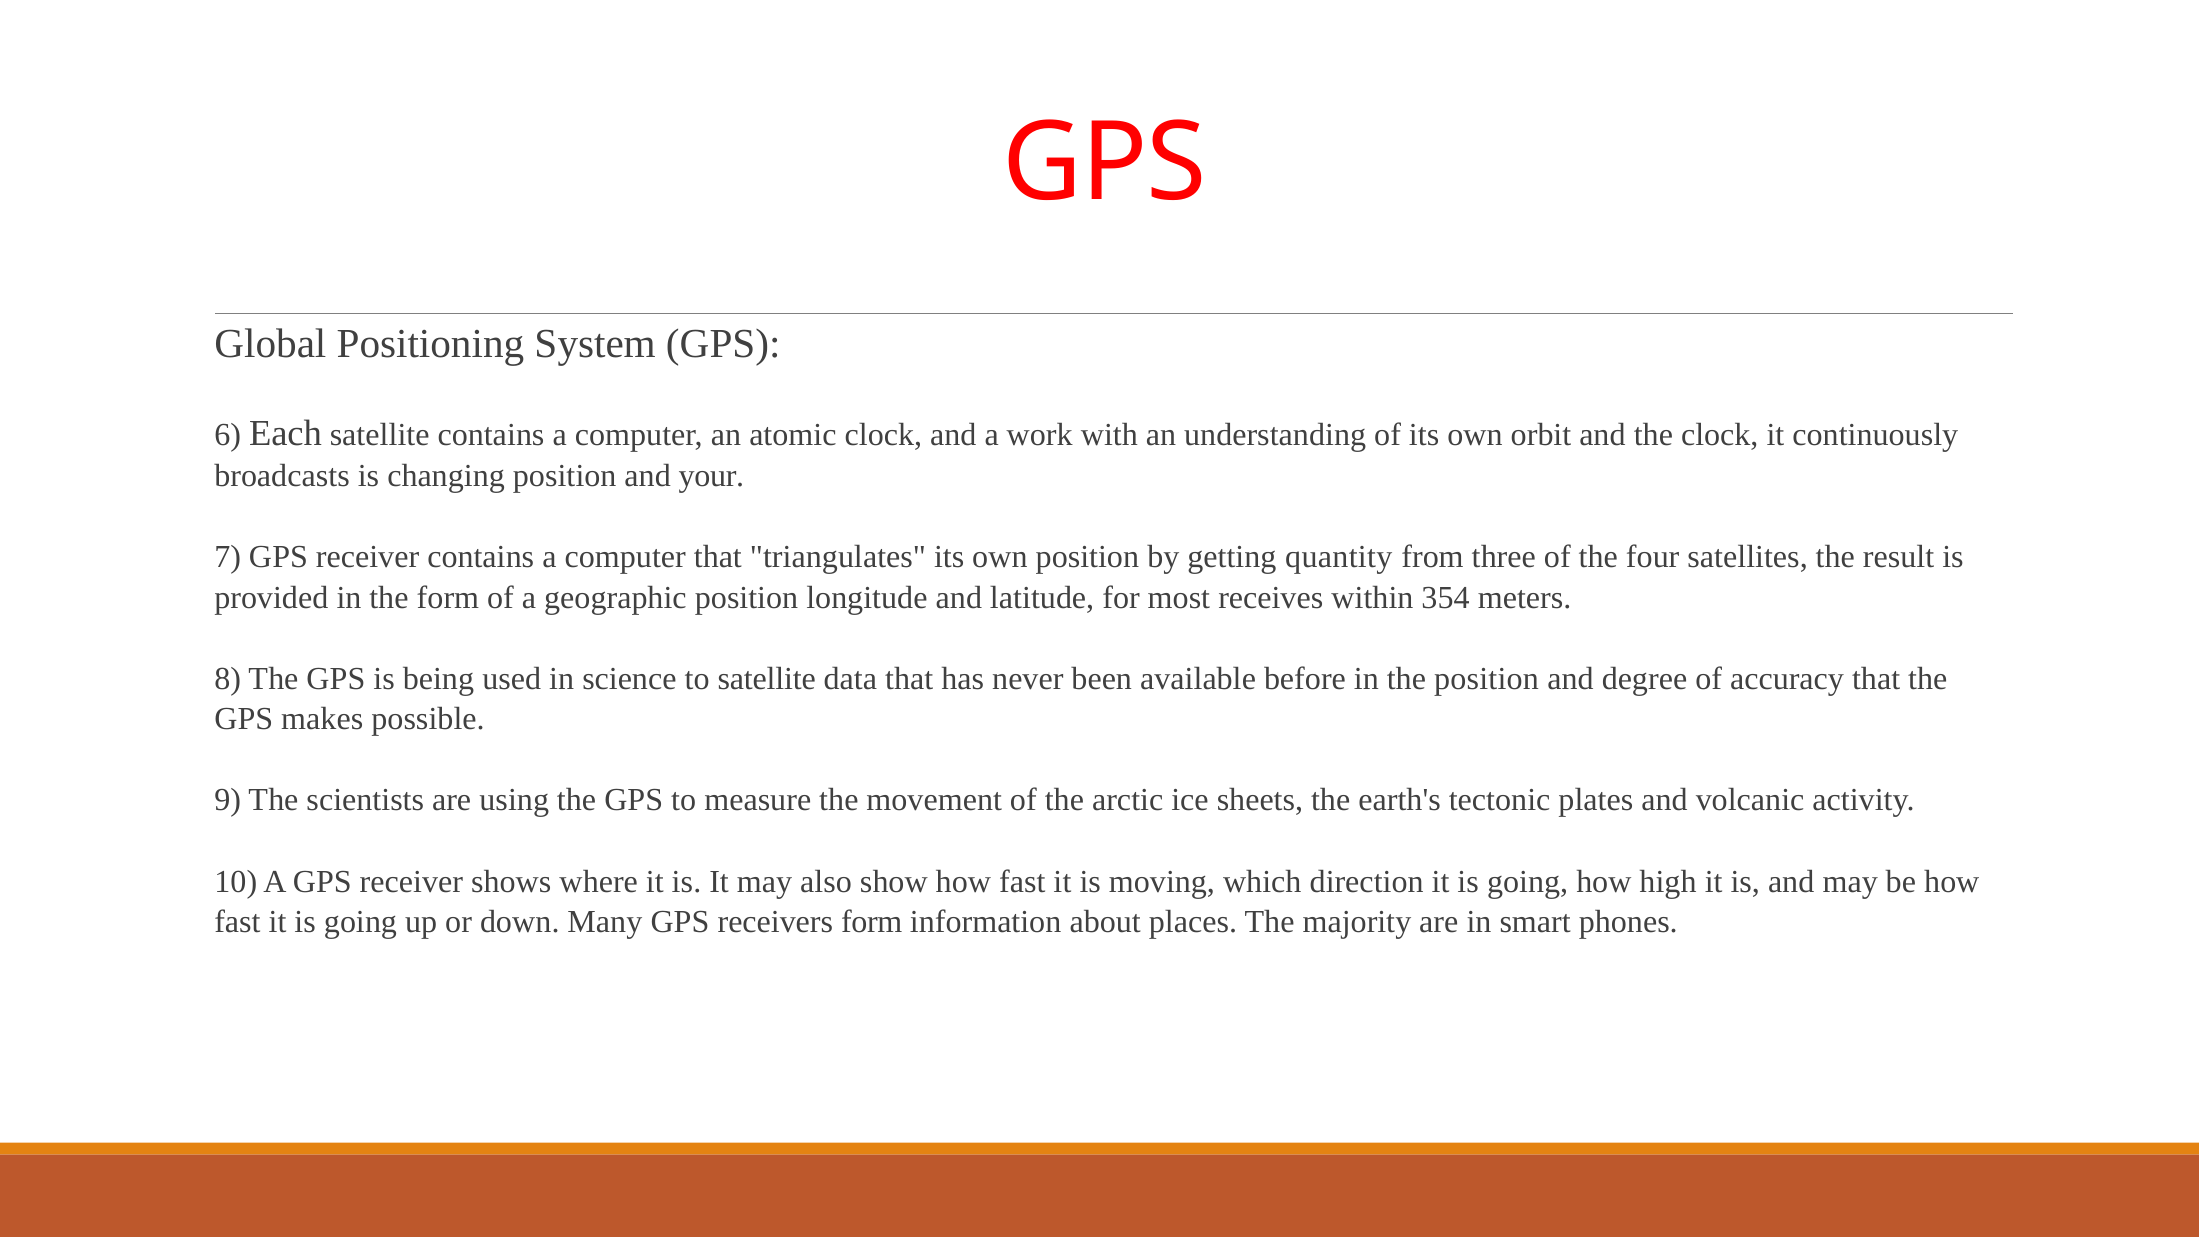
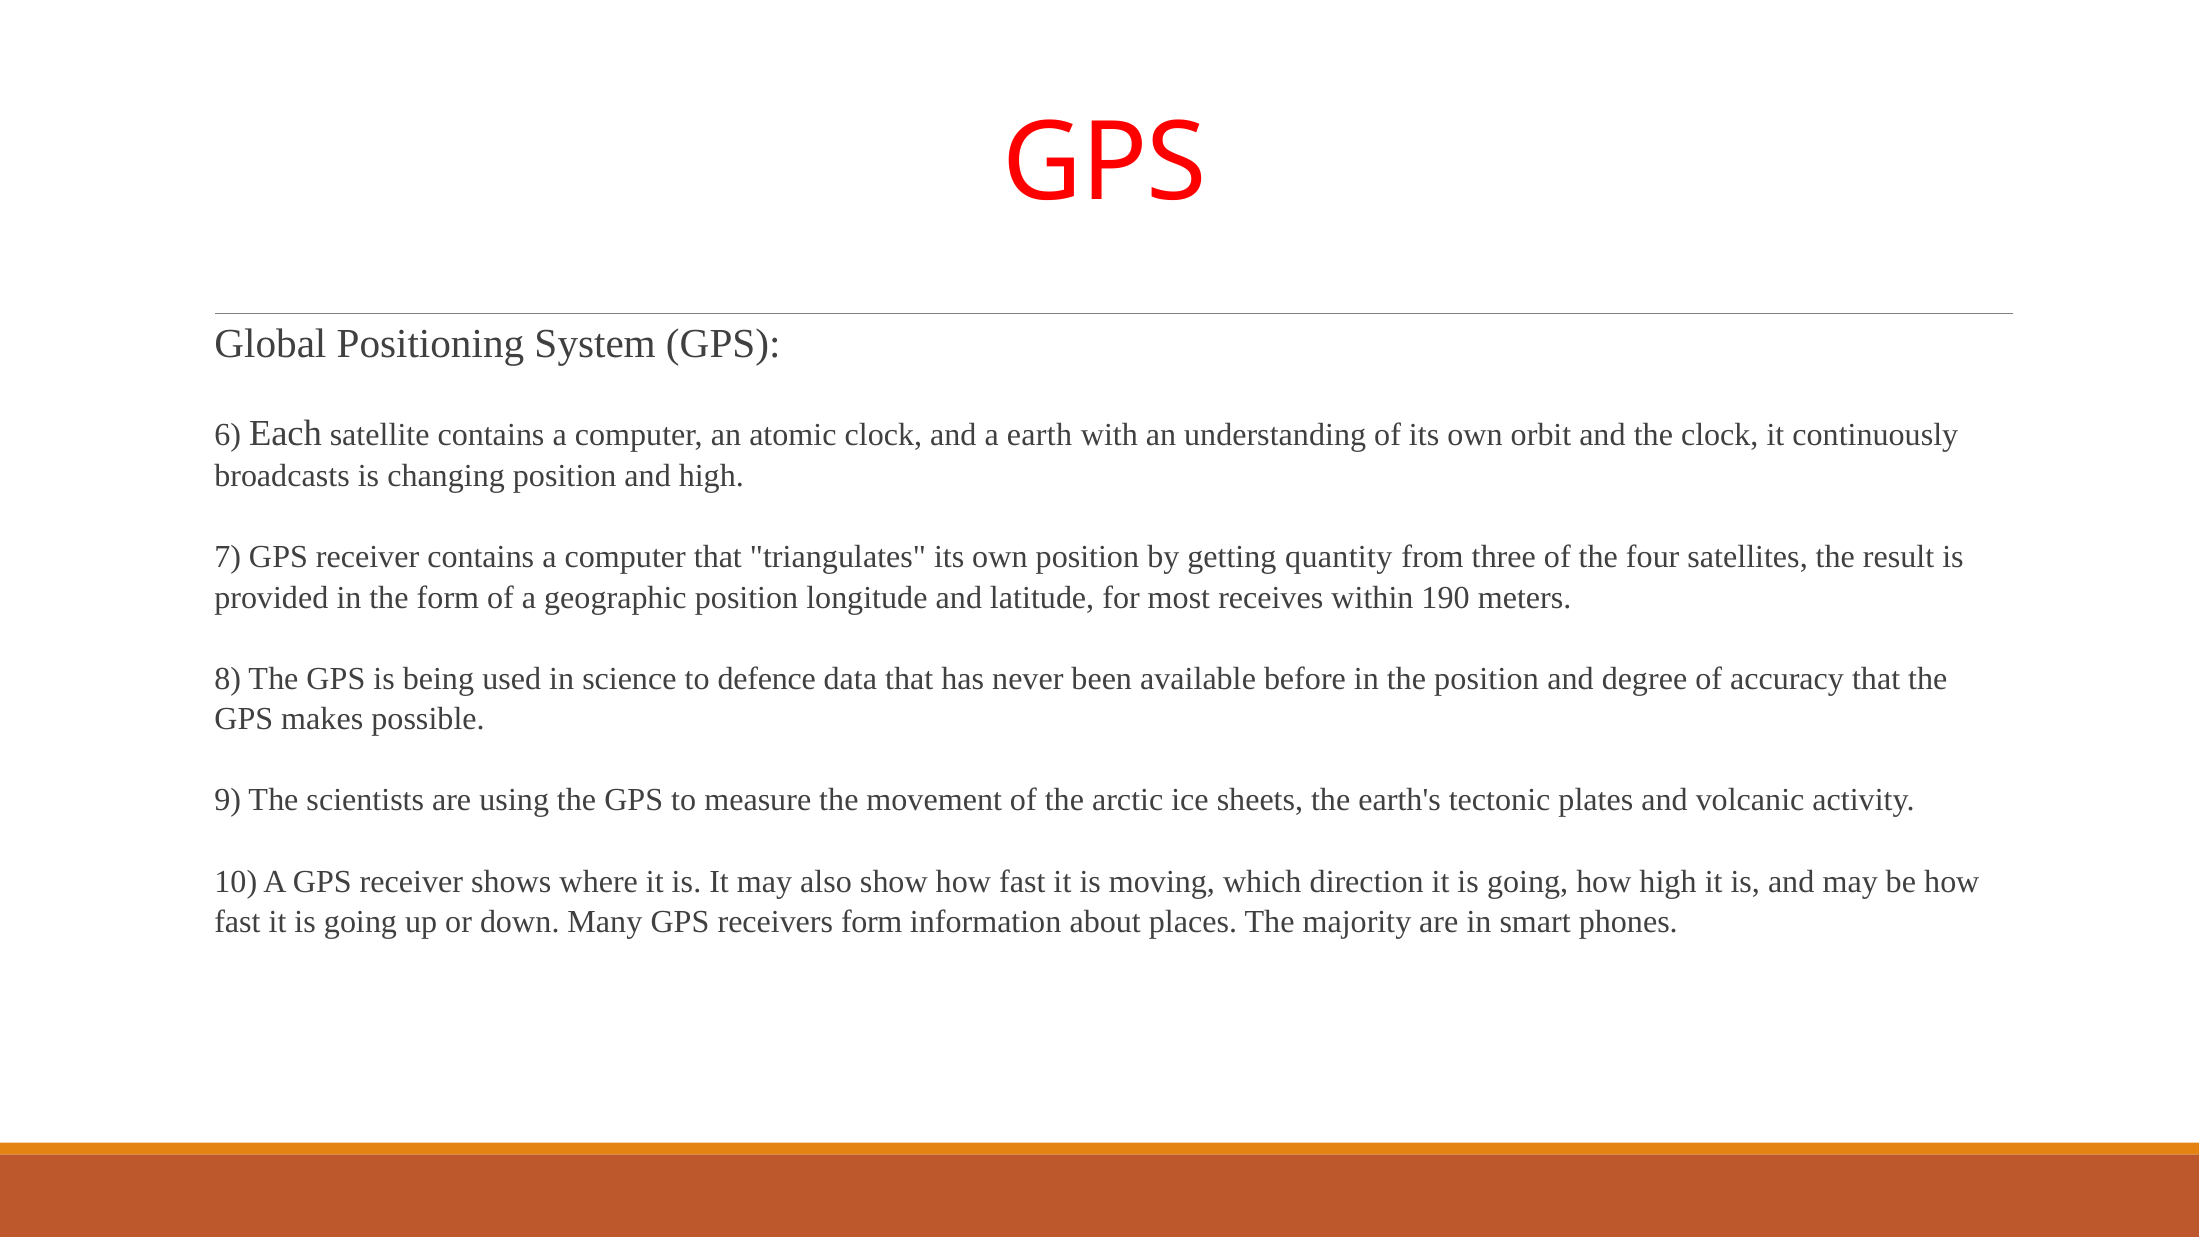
work: work -> earth
and your: your -> high
354: 354 -> 190
to satellite: satellite -> defence
